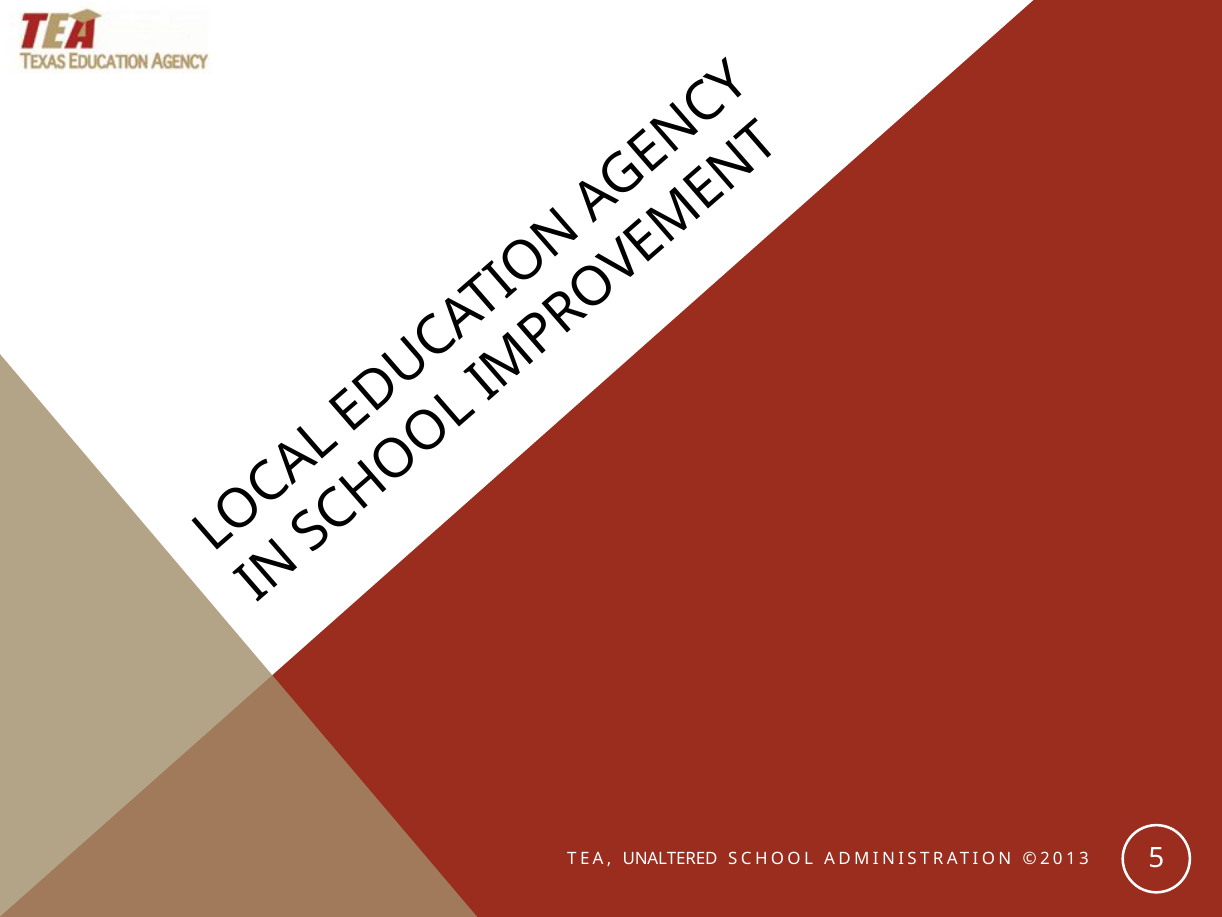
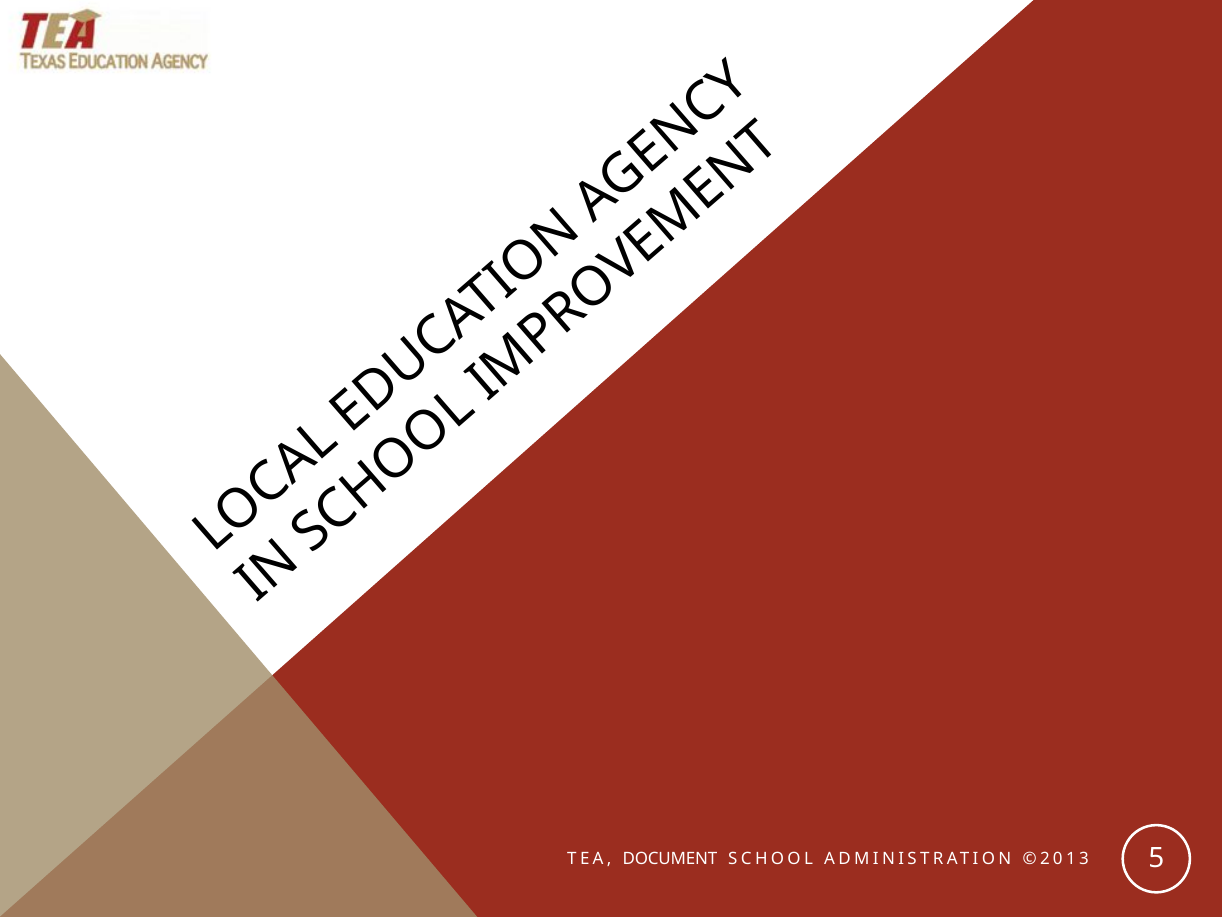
UNALTERED: UNALTERED -> DOCUMENT
